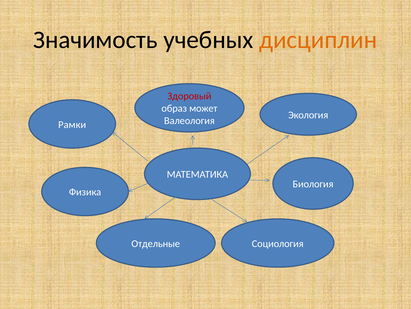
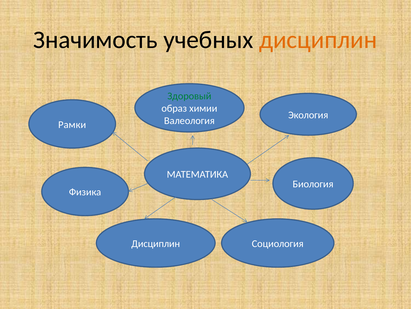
Здоровый colour: red -> green
может: может -> химии
Отдельные at (156, 243): Отдельные -> Дисциплин
